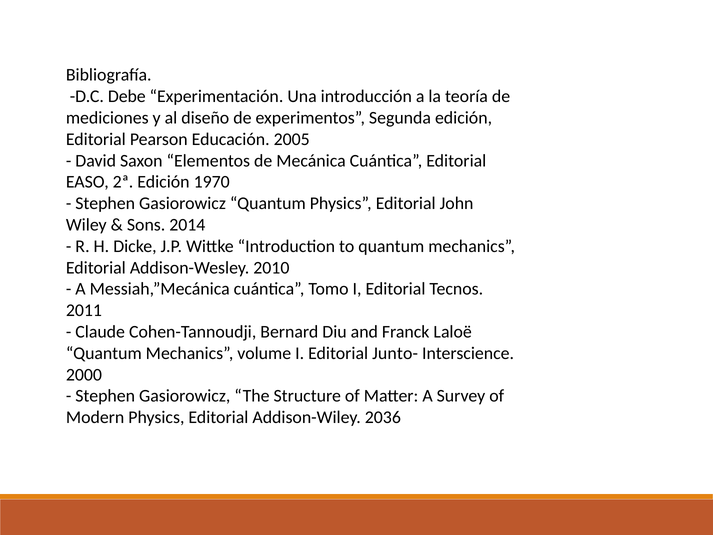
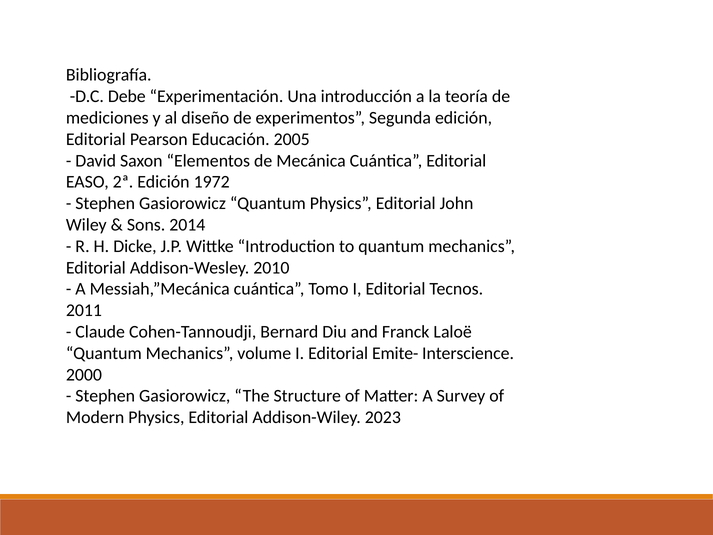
1970: 1970 -> 1972
Junto-: Junto- -> Emite-
2036: 2036 -> 2023
